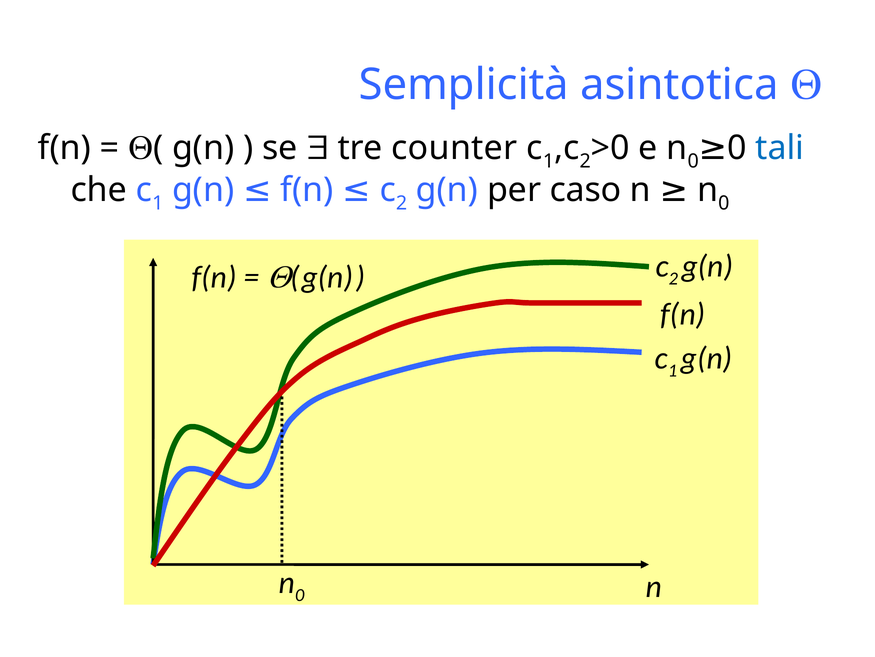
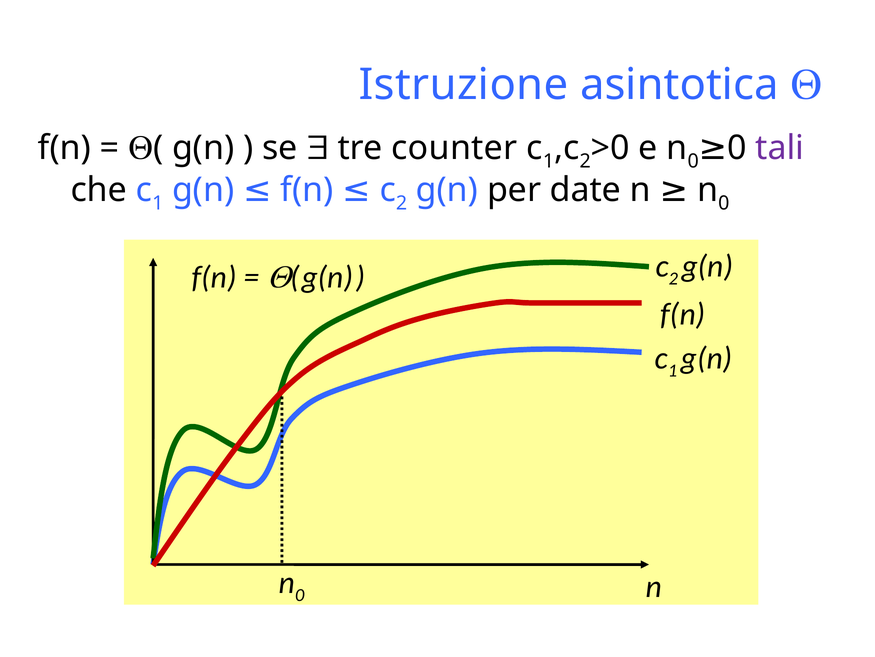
Semplicità: Semplicità -> Istruzione
tali colour: blue -> purple
caso: caso -> date
